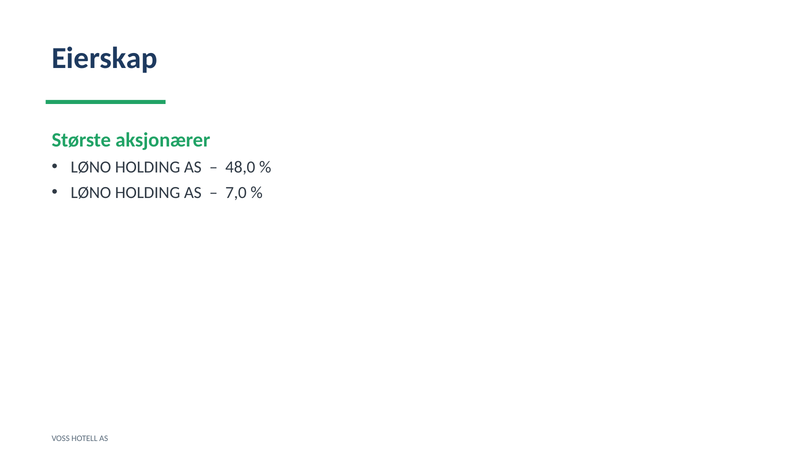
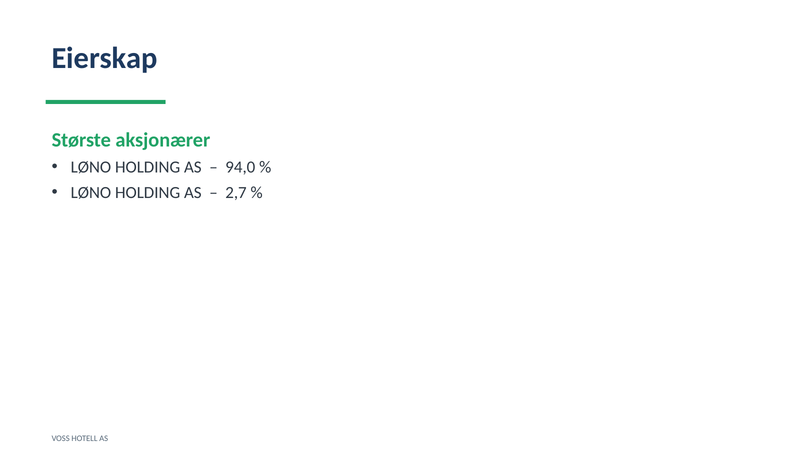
48,0: 48,0 -> 94,0
7,0: 7,0 -> 2,7
